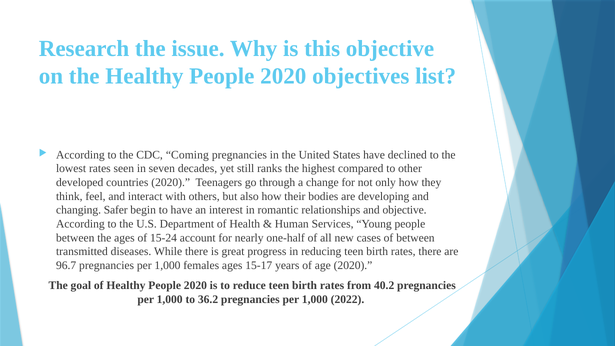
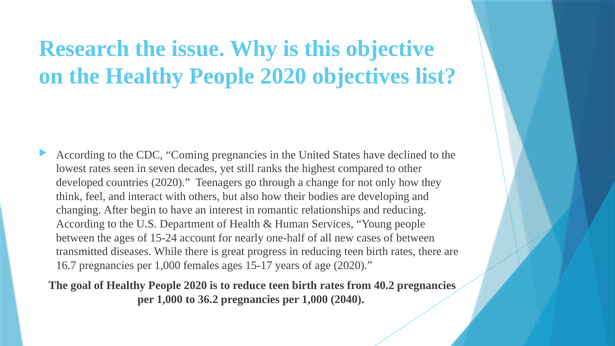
Safer: Safer -> After
and objective: objective -> reducing
96.7: 96.7 -> 16.7
2022: 2022 -> 2040
